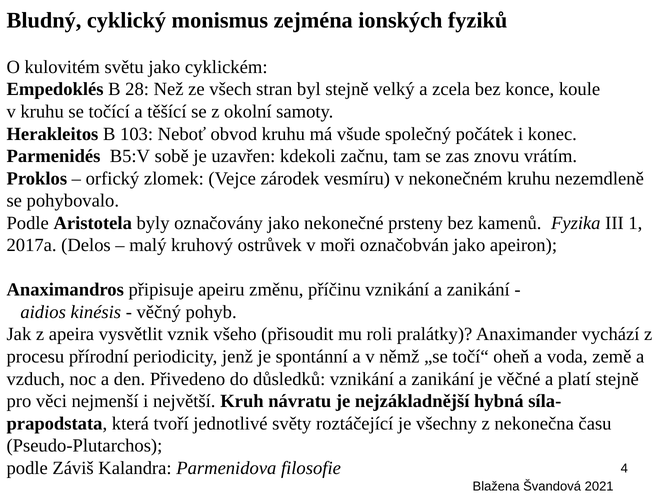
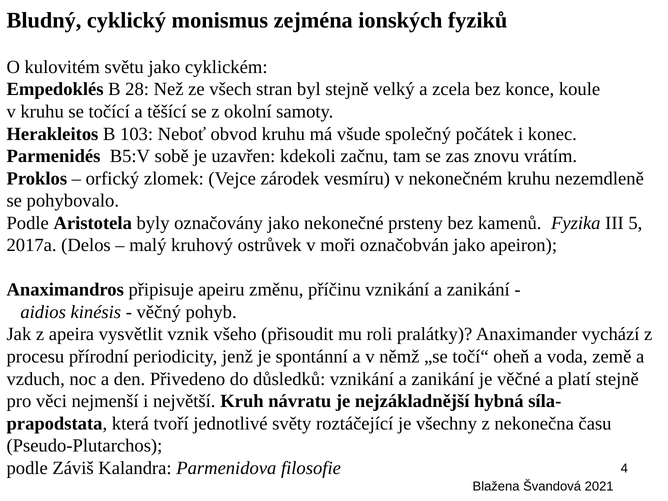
1: 1 -> 5
